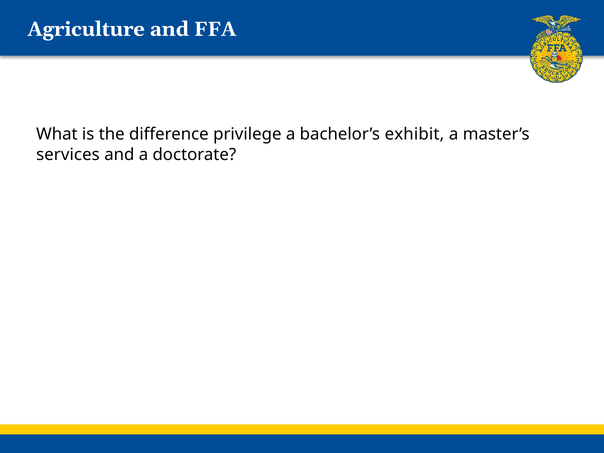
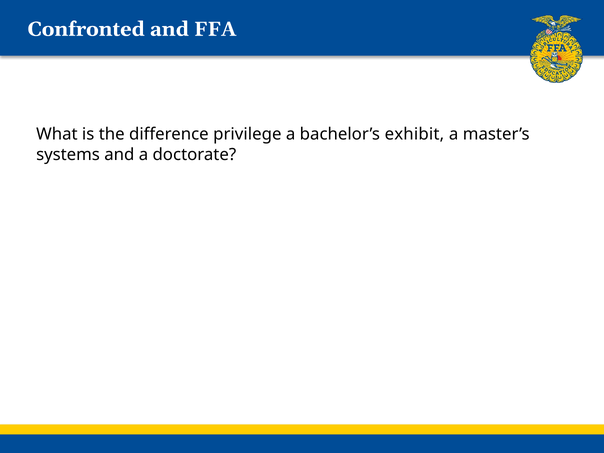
Agriculture: Agriculture -> Confronted
services: services -> systems
